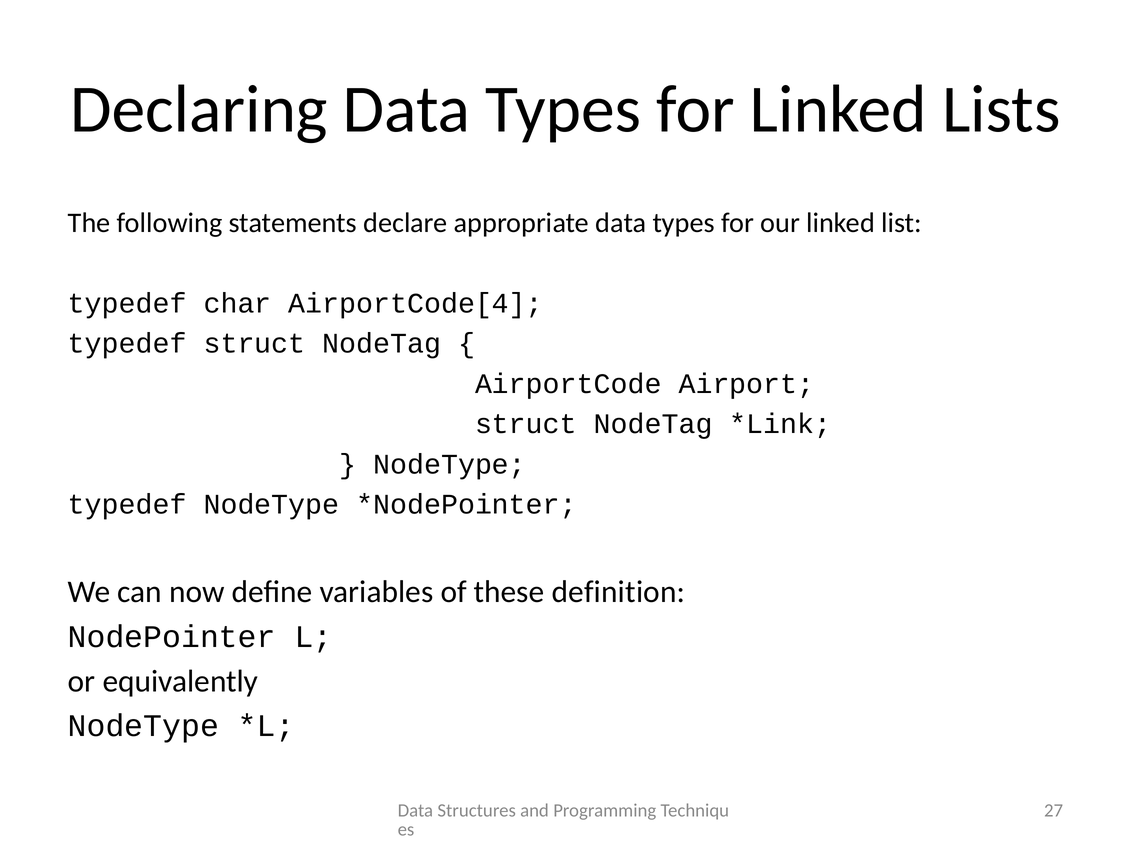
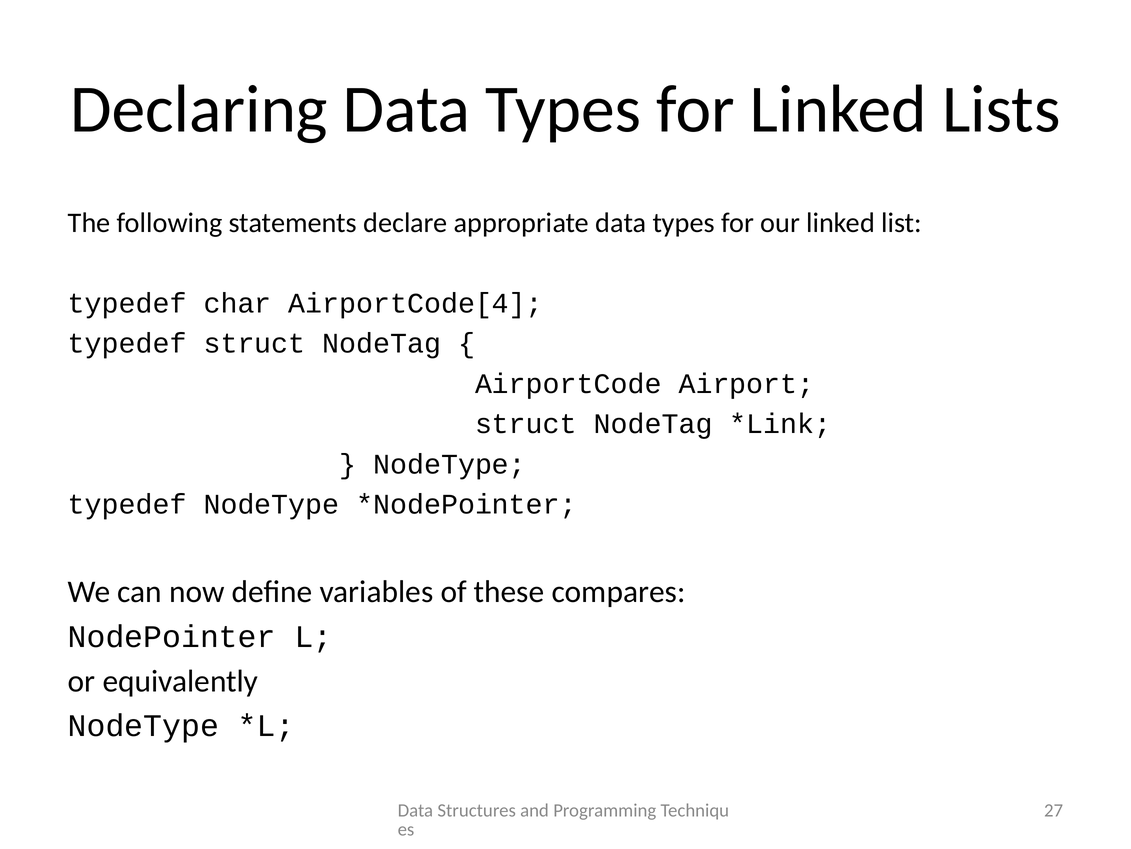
definition: definition -> compares
